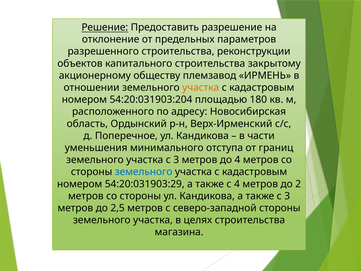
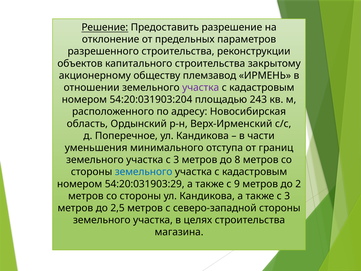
участка at (201, 87) colour: orange -> purple
180: 180 -> 243
до 4: 4 -> 8
с 4: 4 -> 9
